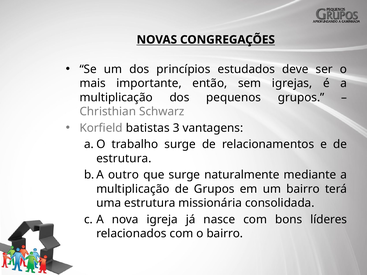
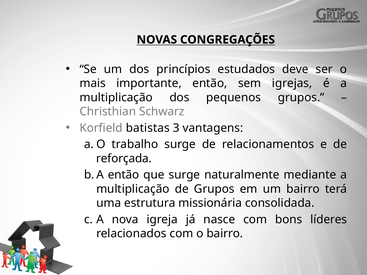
estrutura at (124, 159): estrutura -> reforçada
outro at (123, 175): outro -> então
